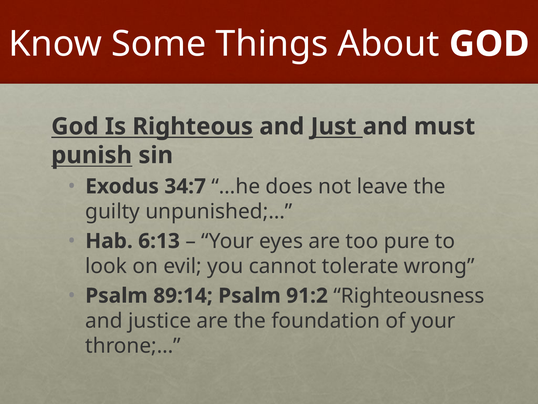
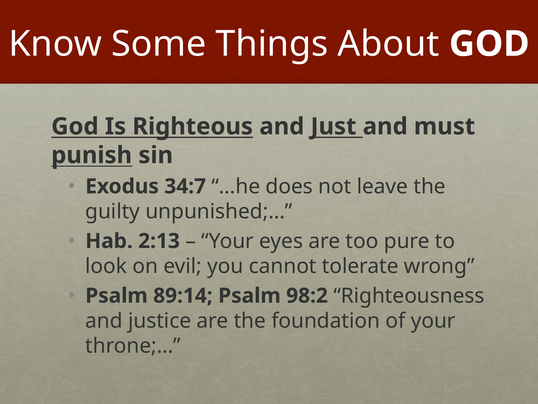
6:13: 6:13 -> 2:13
91:2: 91:2 -> 98:2
